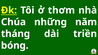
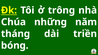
thơm: thơm -> trông
